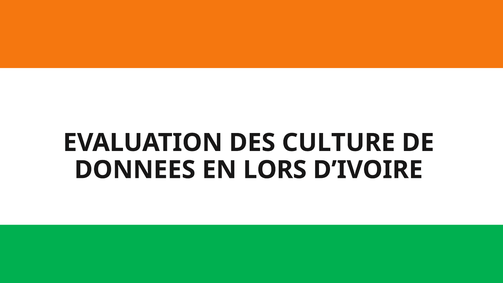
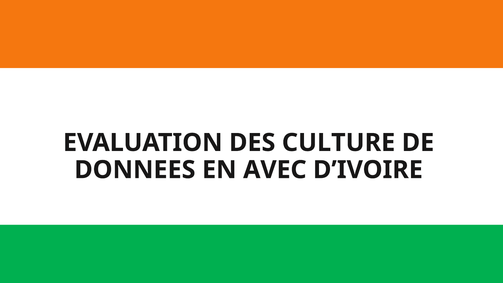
LORS: LORS -> AVEC
